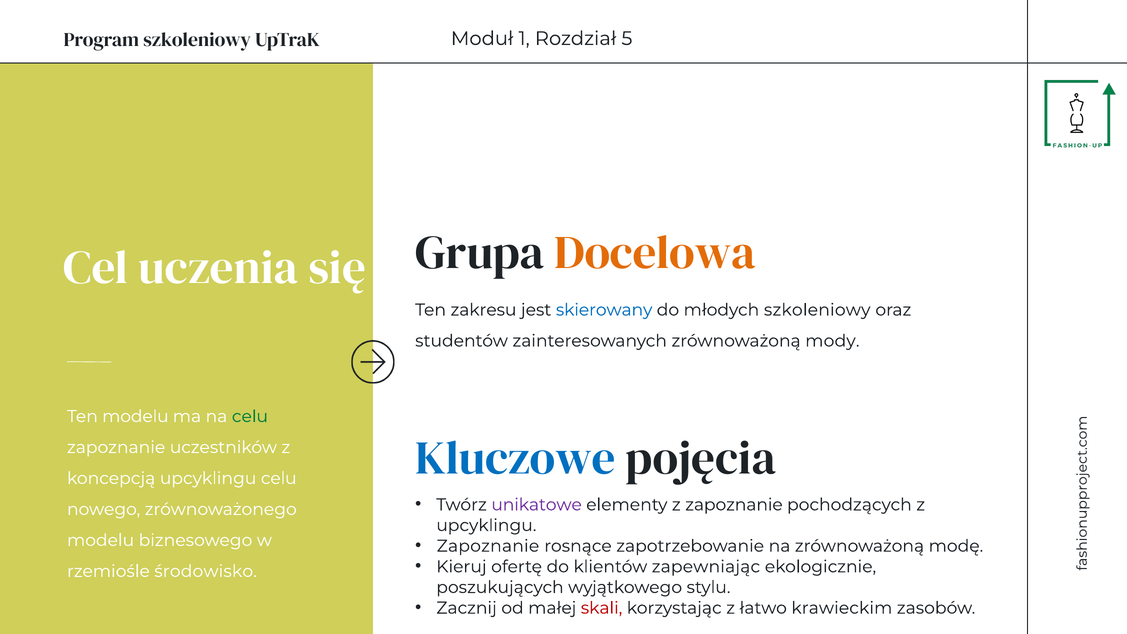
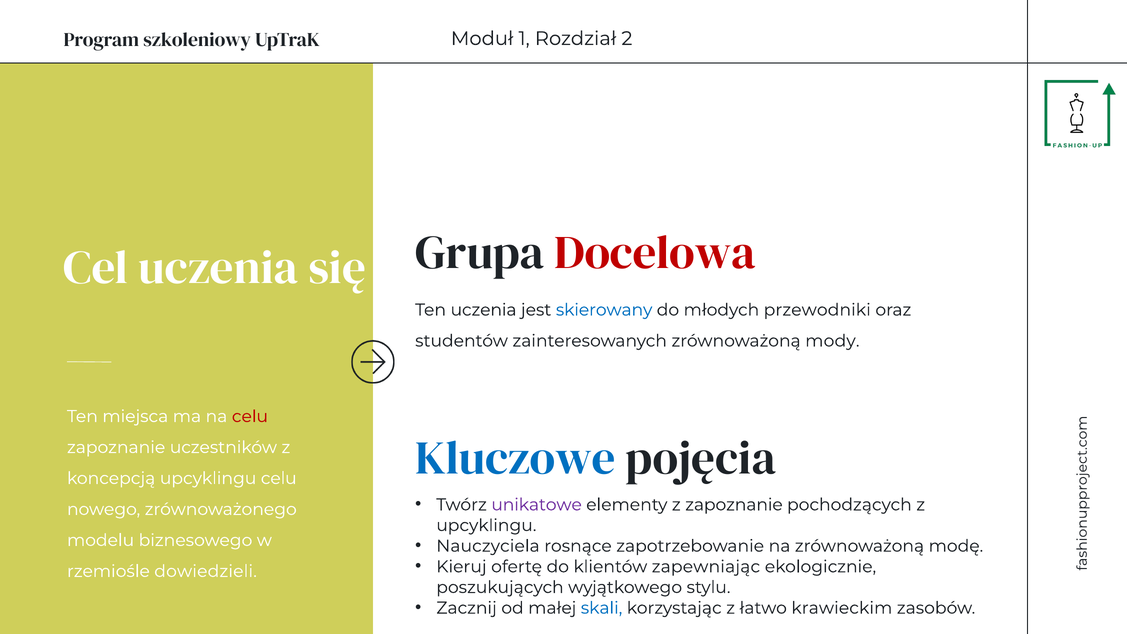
5: 5 -> 2
Docelowa colour: orange -> red
Ten zakresu: zakresu -> uczenia
młodych szkoleniowy: szkoleniowy -> przewodniki
Ten modelu: modelu -> miejsca
celu at (250, 416) colour: green -> red
Zapoznanie at (488, 546): Zapoznanie -> Nauczyciela
środowisko: środowisko -> dowiedzieli
skali colour: red -> blue
